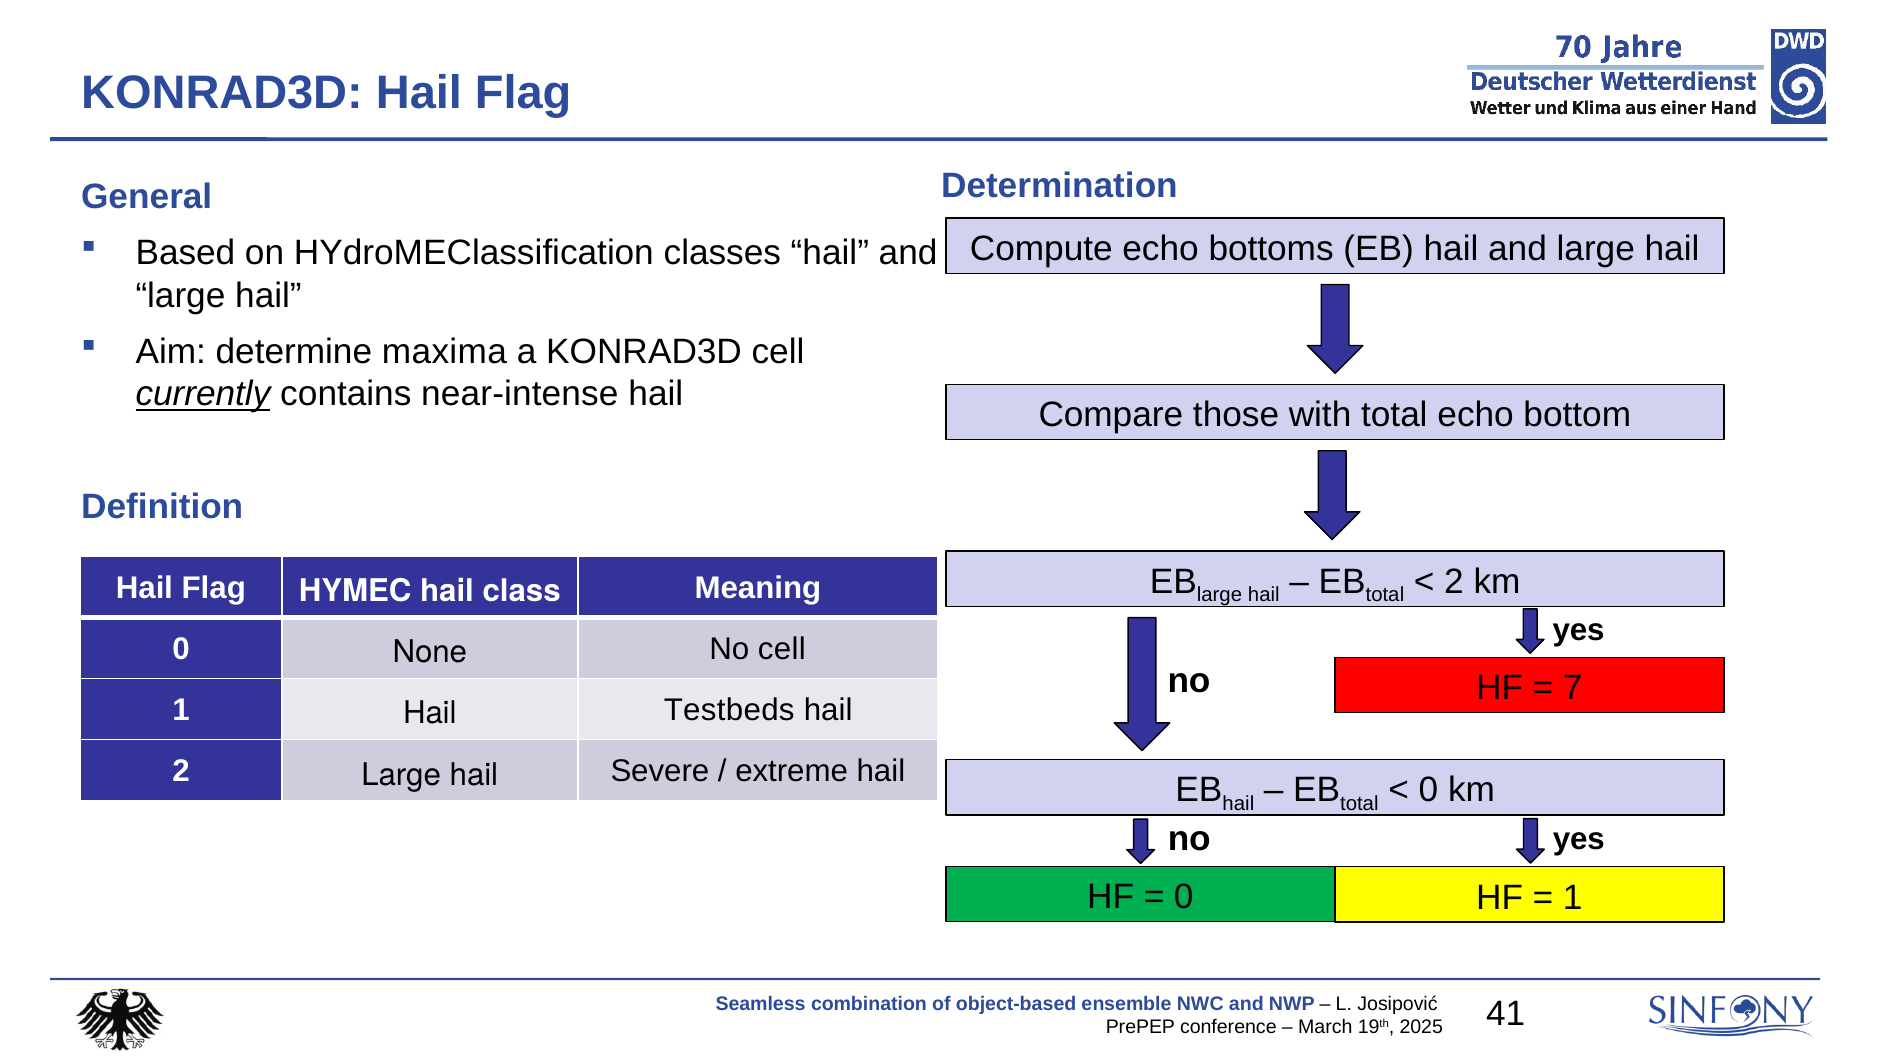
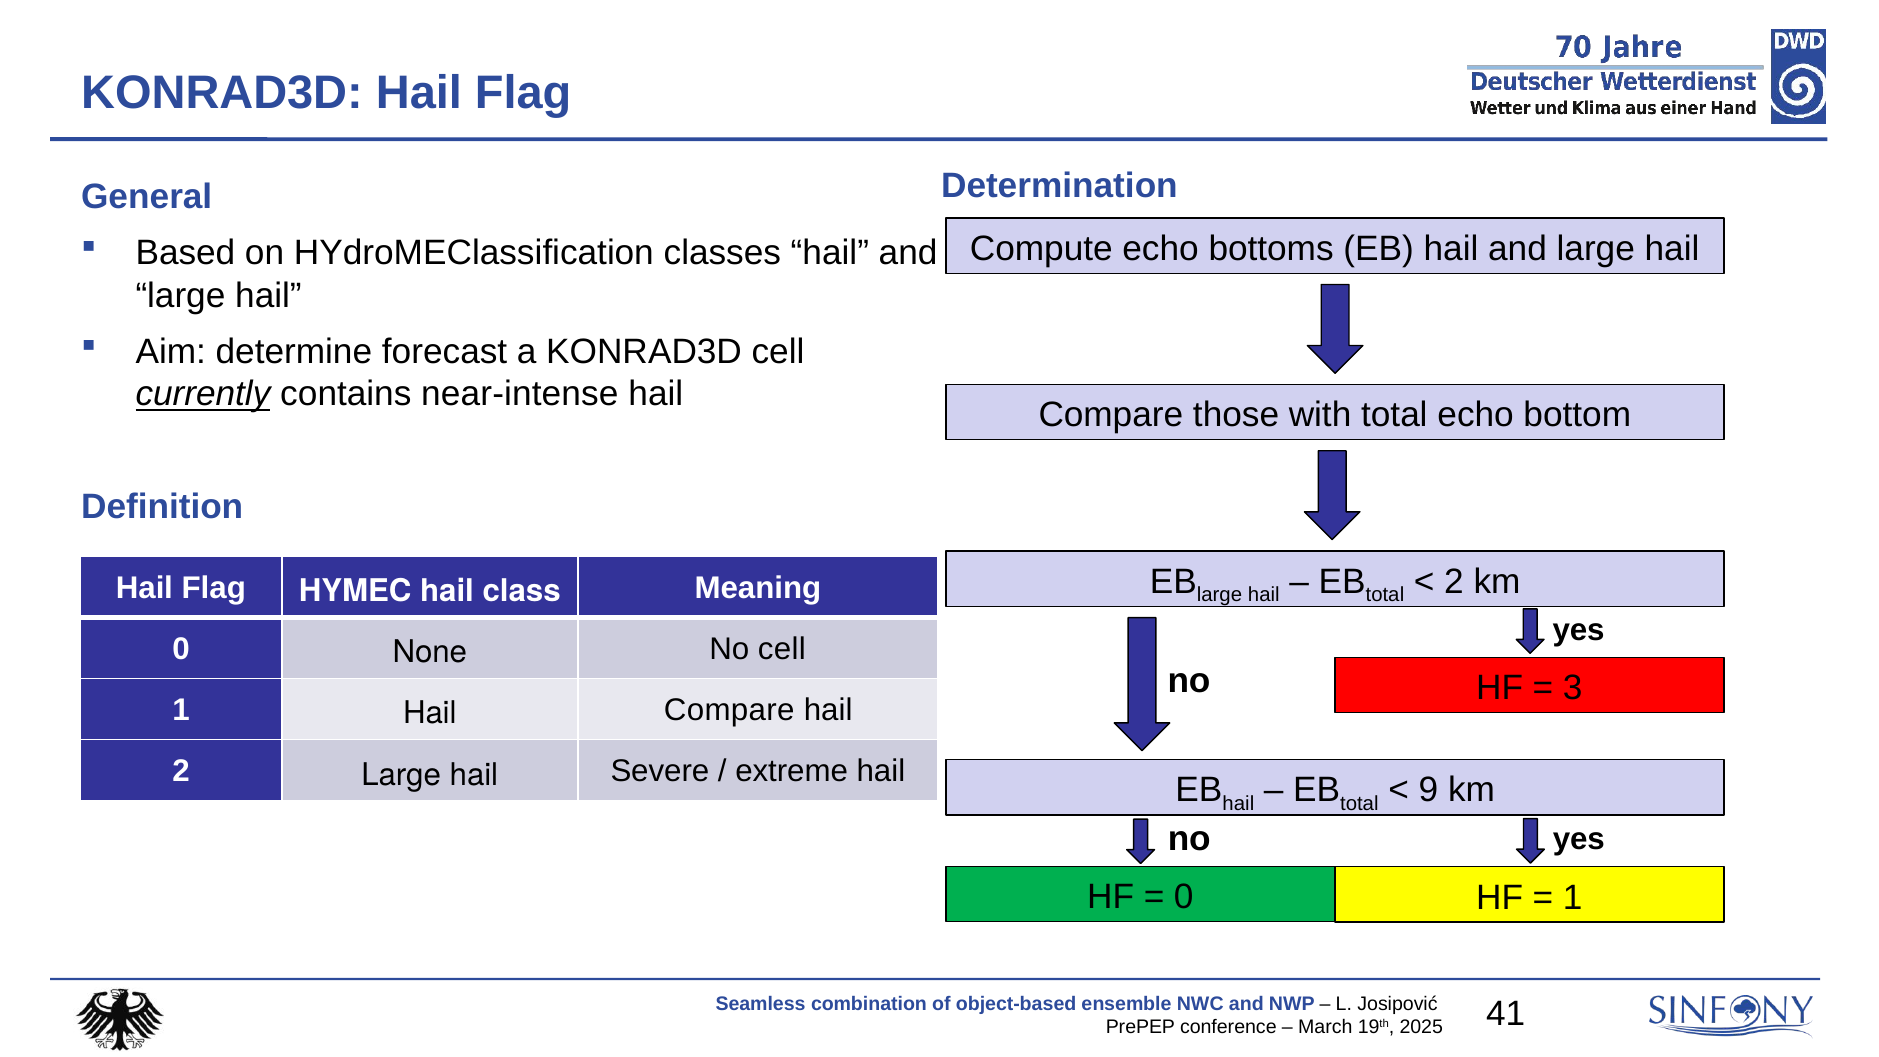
maxima: maxima -> forecast
7: 7 -> 3
1 Hail Testbeds: Testbeds -> Compare
0 at (1428, 790): 0 -> 9
